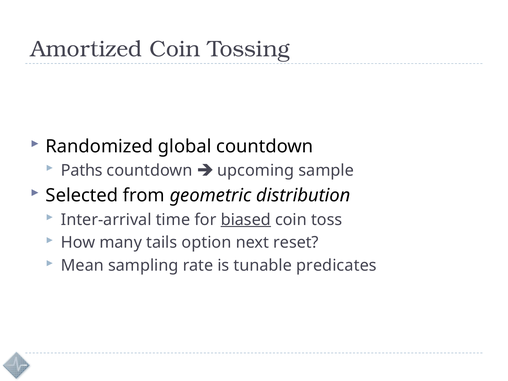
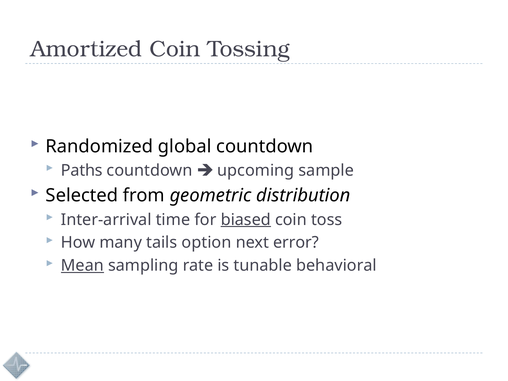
reset: reset -> error
Mean underline: none -> present
predicates: predicates -> behavioral
